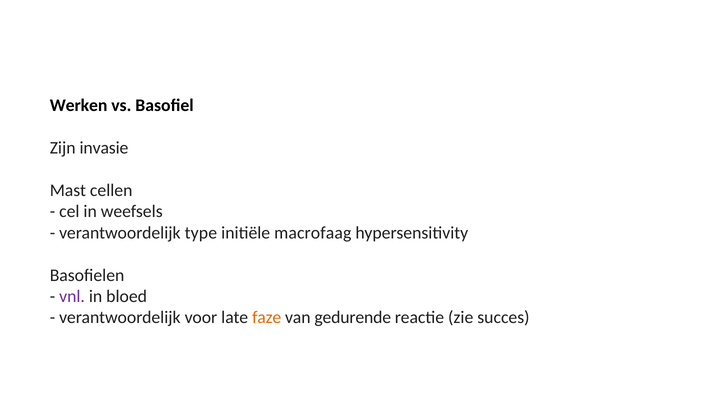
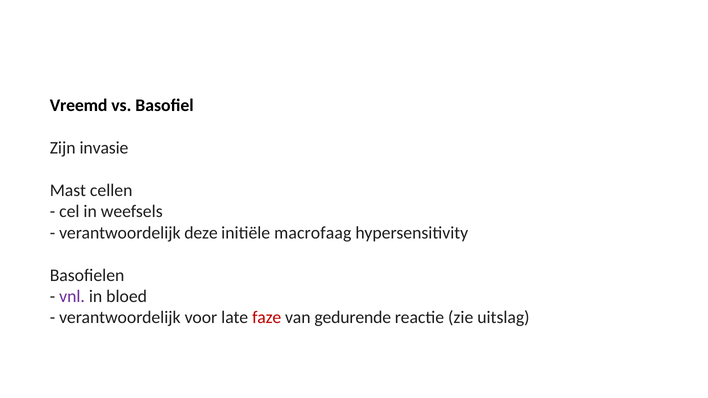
Werken: Werken -> Vreemd
type: type -> deze
faze colour: orange -> red
succes: succes -> uitslag
